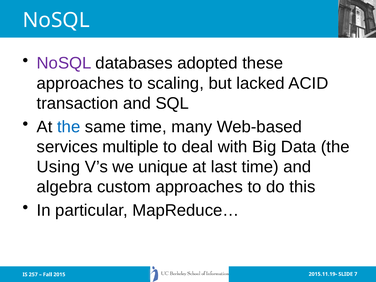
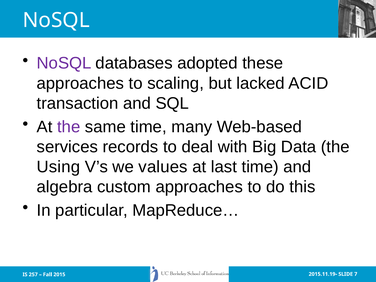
the at (69, 127) colour: blue -> purple
multiple: multiple -> records
unique: unique -> values
